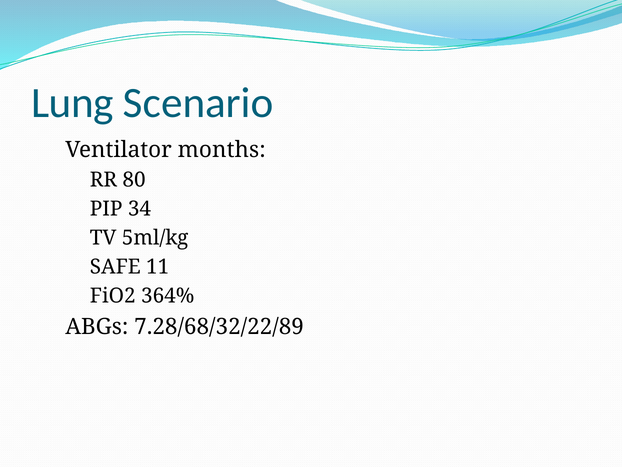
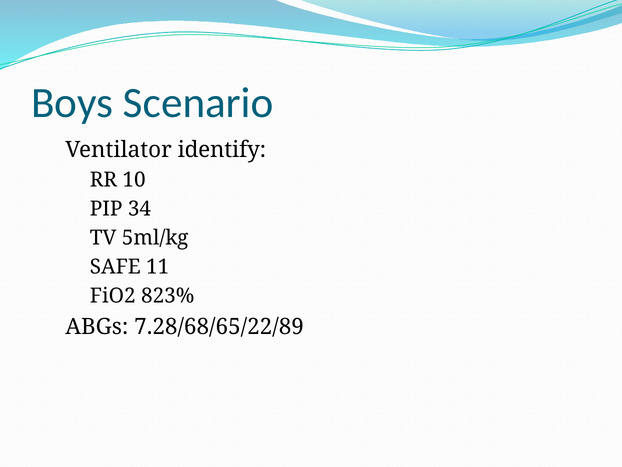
Lung: Lung -> Boys
months: months -> identify
80: 80 -> 10
364%: 364% -> 823%
7.28/68/32/22/89: 7.28/68/32/22/89 -> 7.28/68/65/22/89
